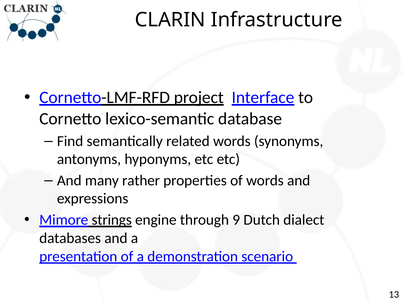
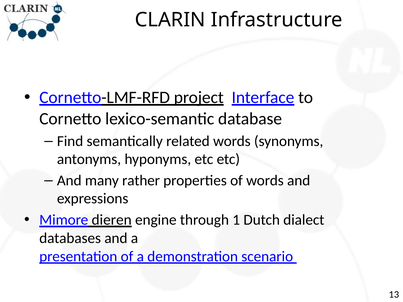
strings: strings -> dieren
9: 9 -> 1
